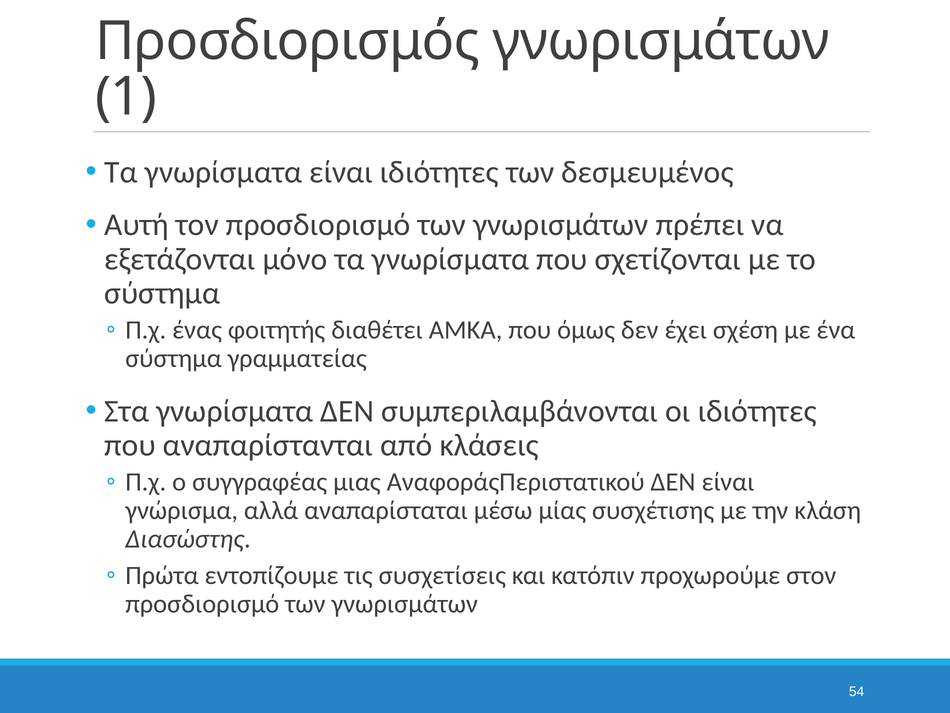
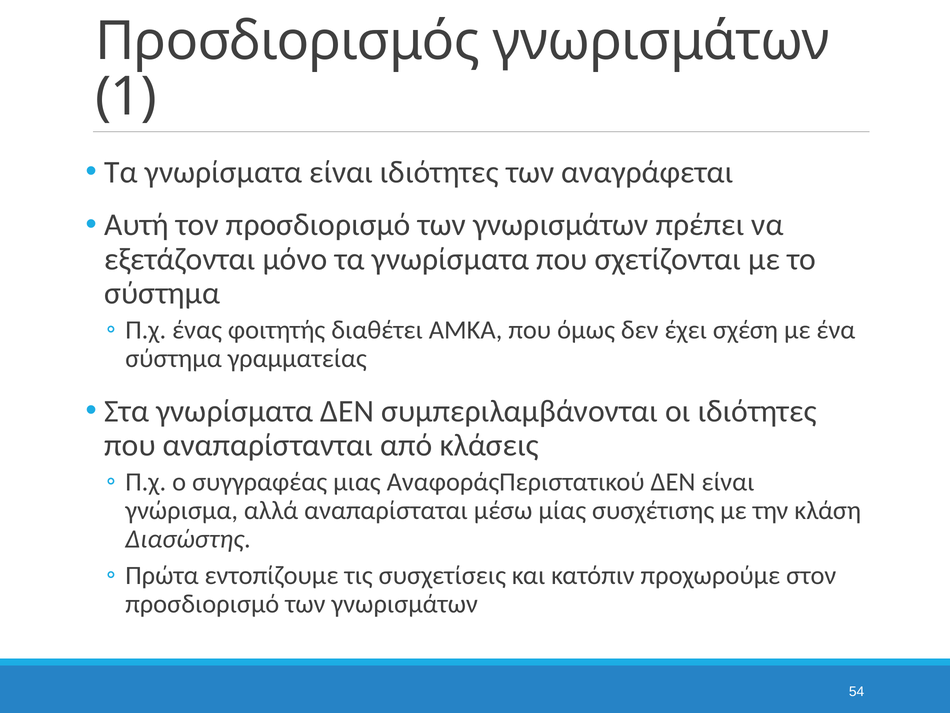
δεσμευμένος: δεσμευμένος -> αναγράφεται
